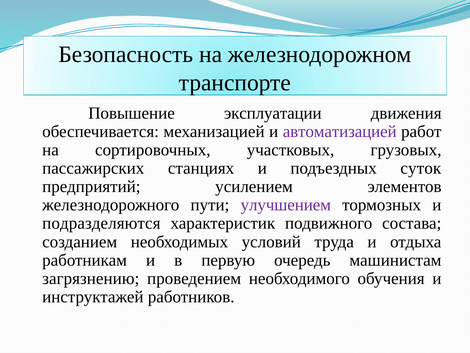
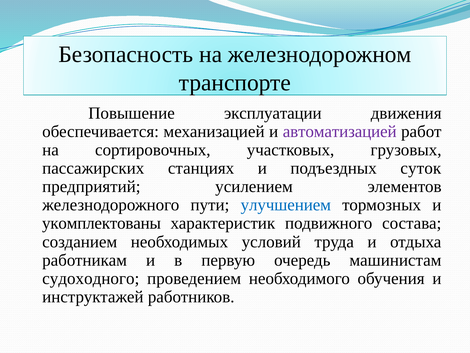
улучшением colour: purple -> blue
подразделяются: подразделяются -> укомплектованы
загрязнению: загрязнению -> судоходного
